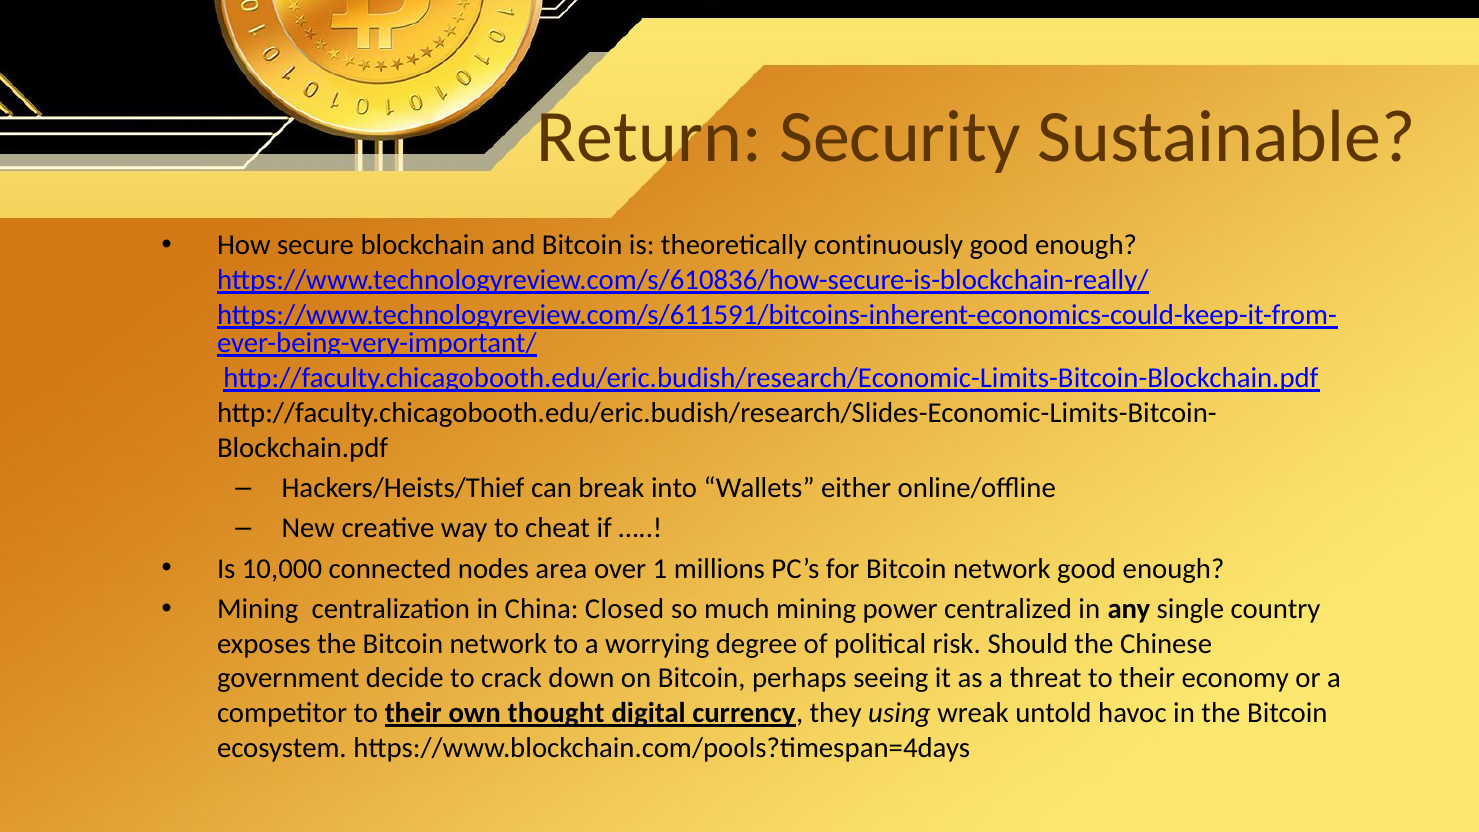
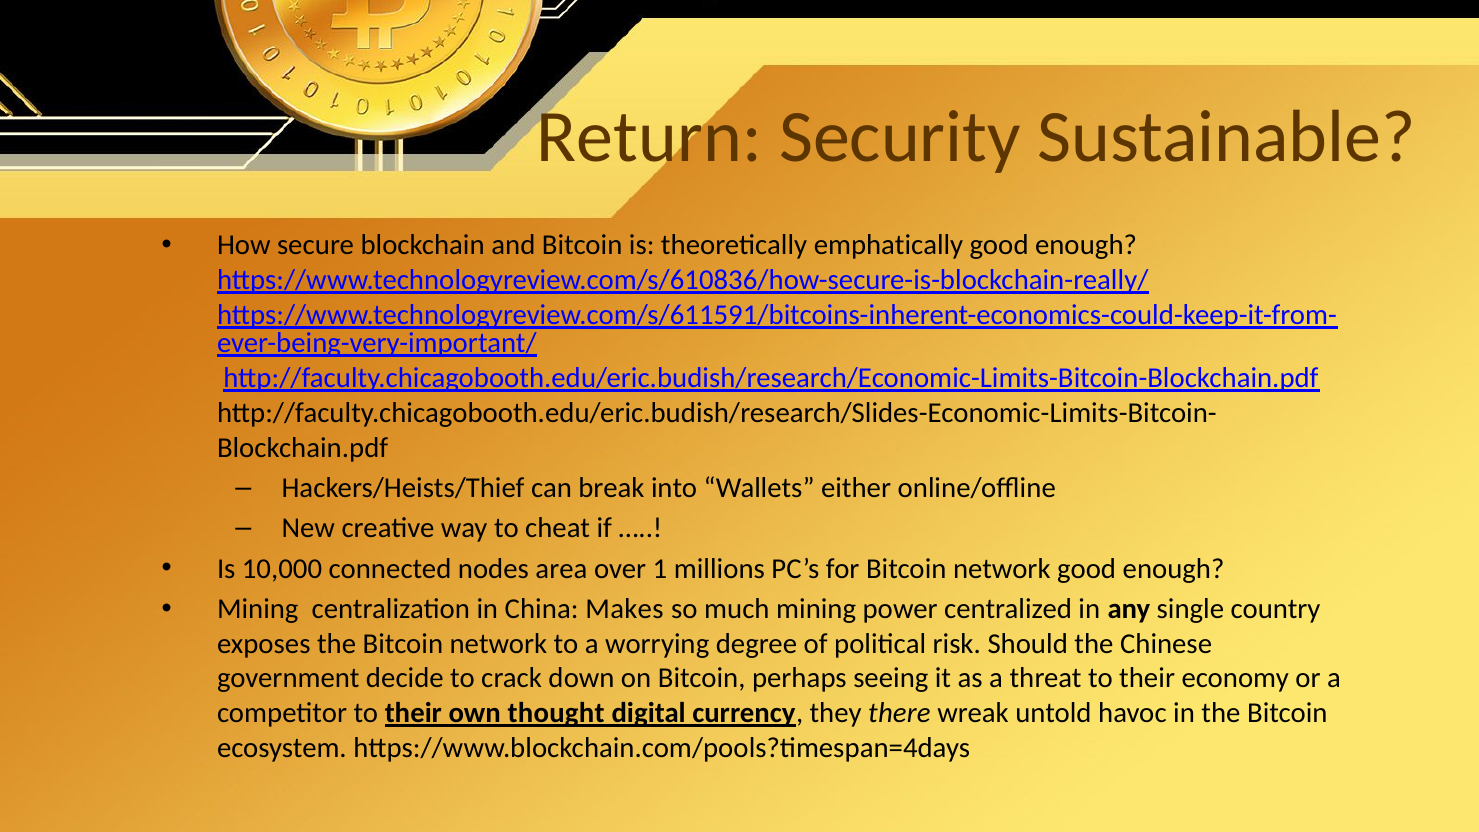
continuously: continuously -> emphatically
Closed: Closed -> Makes
using: using -> there
